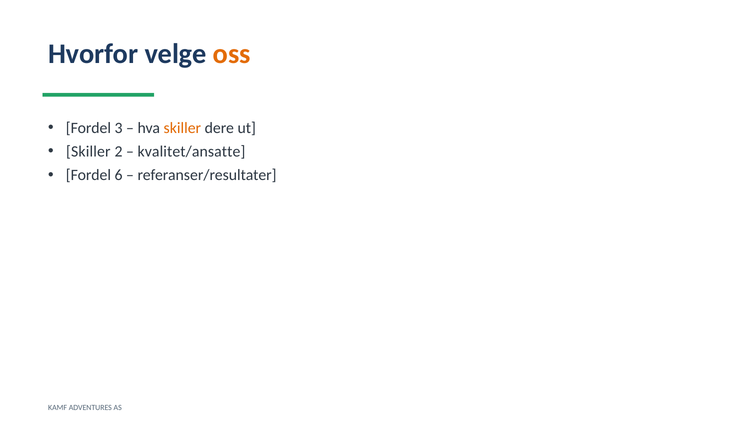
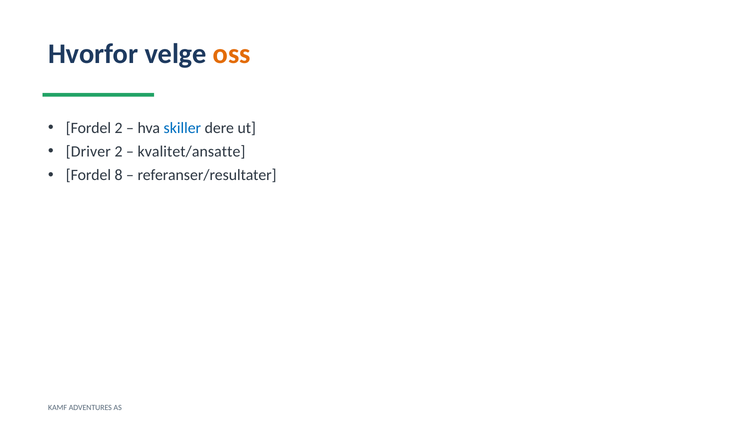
Fordel 3: 3 -> 2
skiller at (182, 128) colour: orange -> blue
Skiller at (88, 152): Skiller -> Driver
6: 6 -> 8
